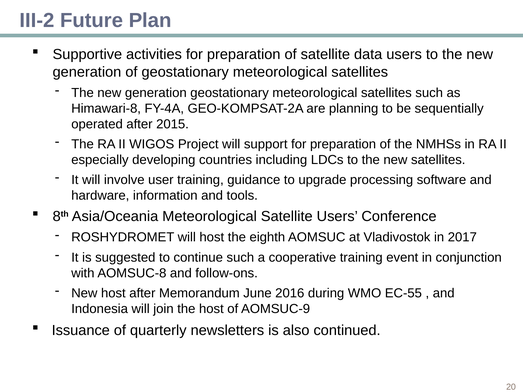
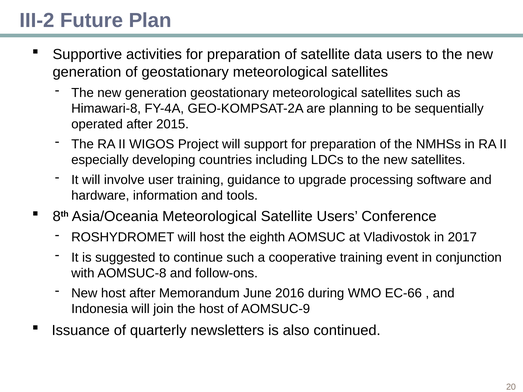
EC-55: EC-55 -> EC-66
